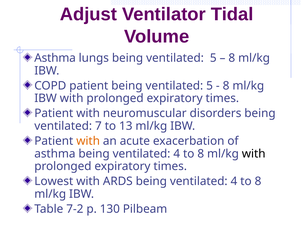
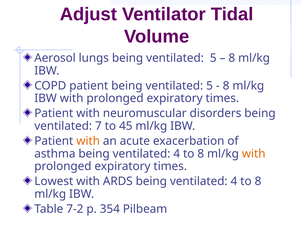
Asthma at (55, 58): Asthma -> Aerosol
13: 13 -> 45
with at (254, 153) colour: black -> orange
130: 130 -> 354
